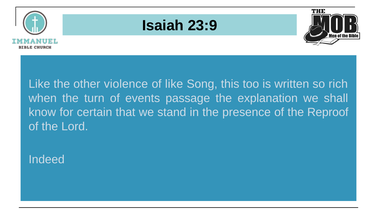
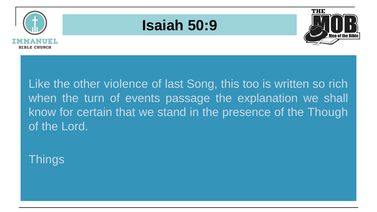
23:9: 23:9 -> 50:9
of like: like -> last
Reproof: Reproof -> Though
Indeed: Indeed -> Things
